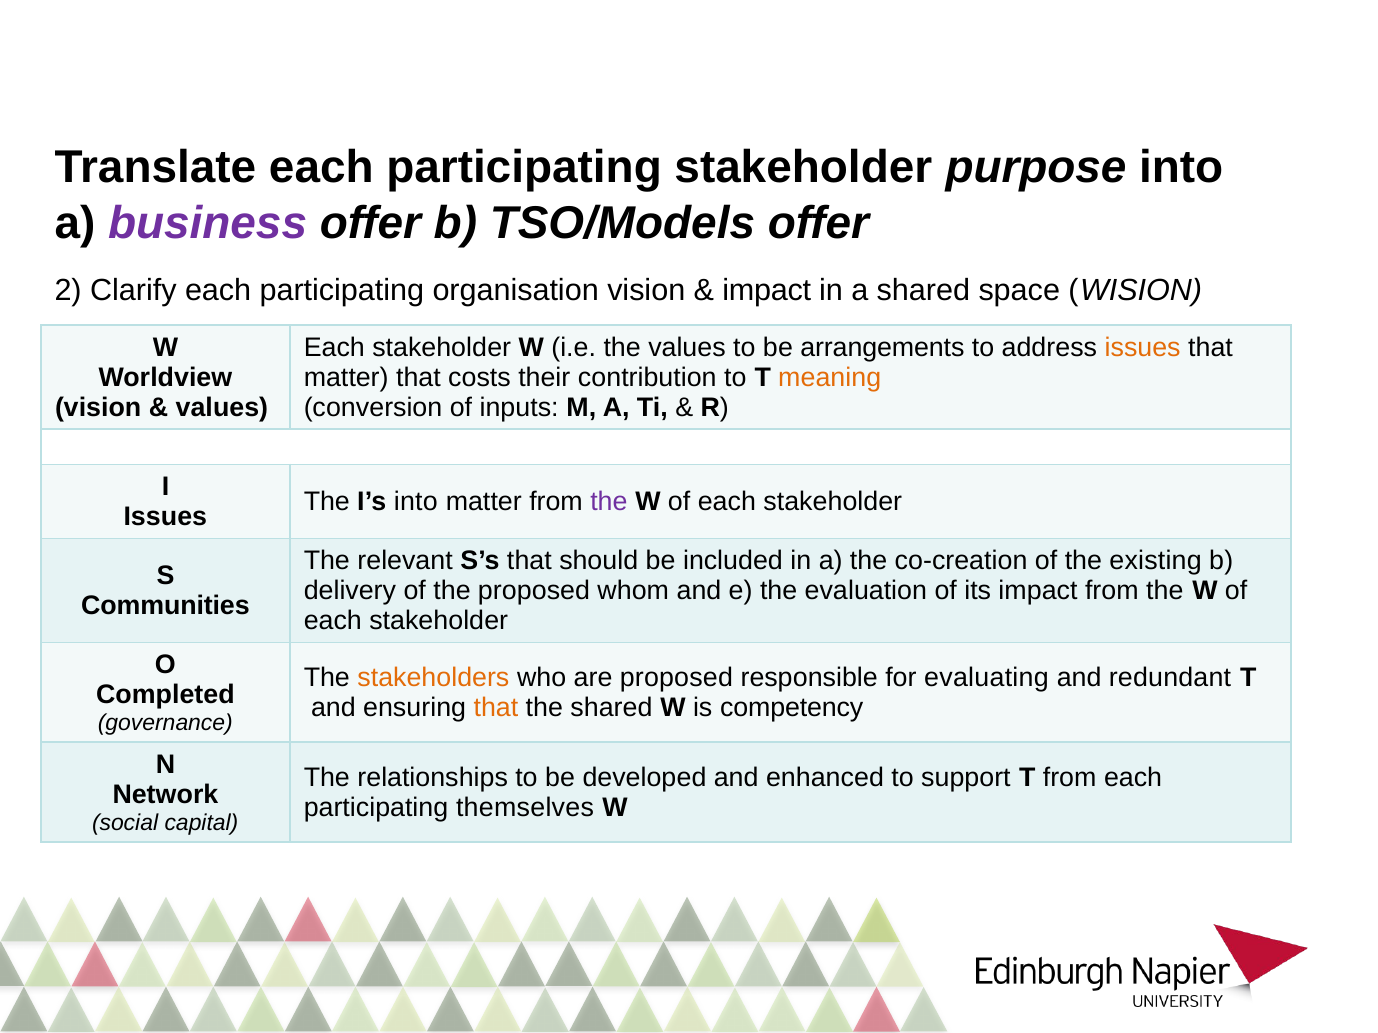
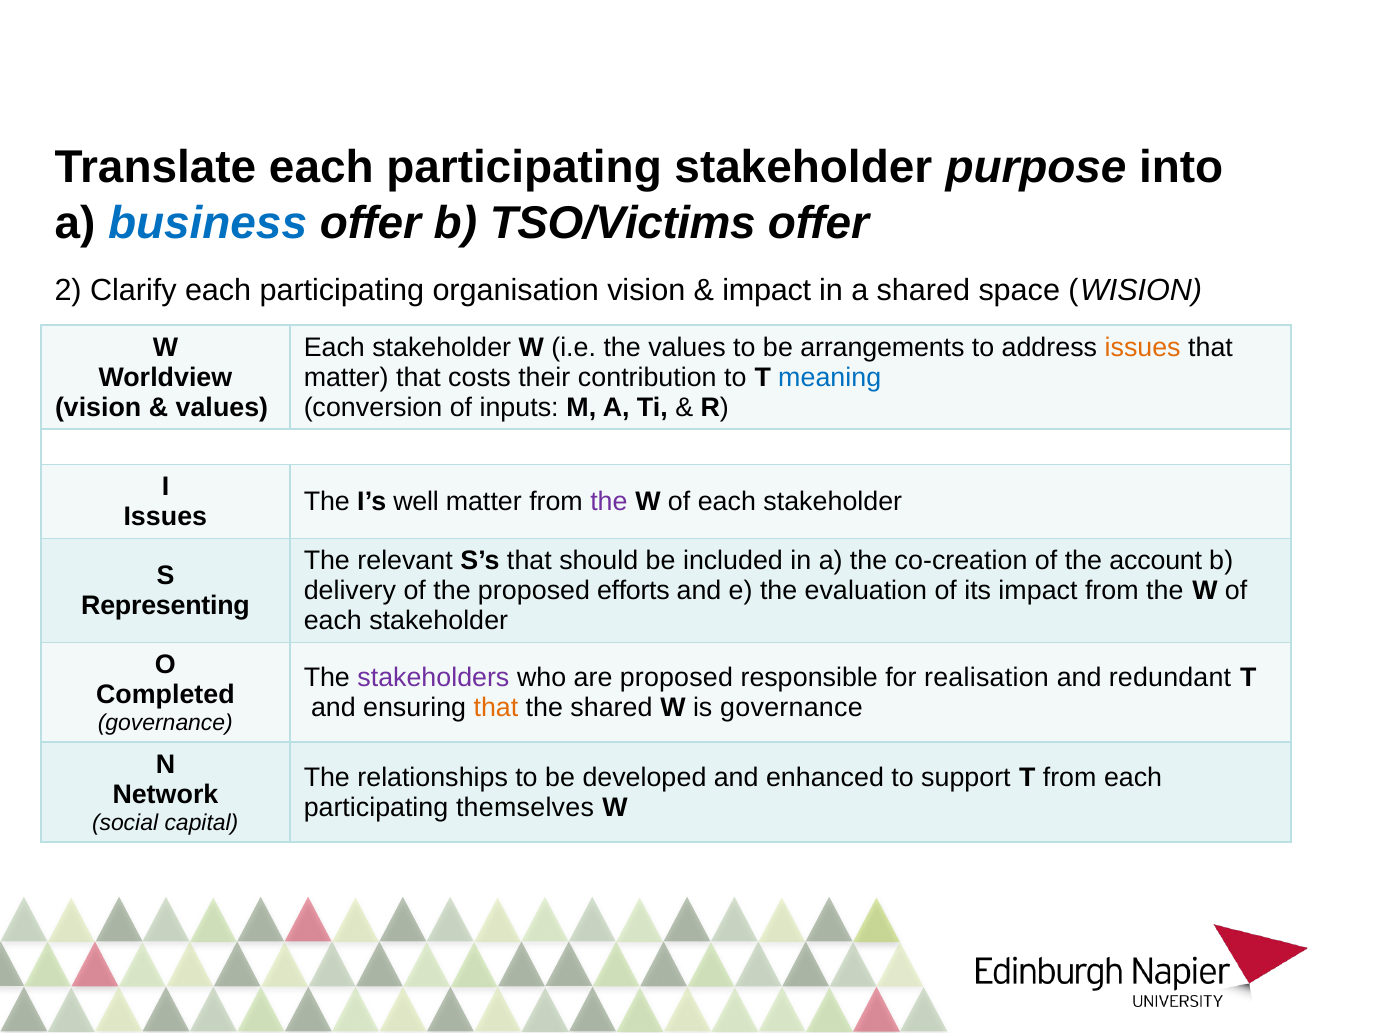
business colour: purple -> blue
TSO/Models: TSO/Models -> TSO/Victims
meaning colour: orange -> blue
I’s into: into -> well
existing: existing -> account
whom: whom -> efforts
Communities: Communities -> Representing
stakeholders colour: orange -> purple
evaluating: evaluating -> realisation
is competency: competency -> governance
